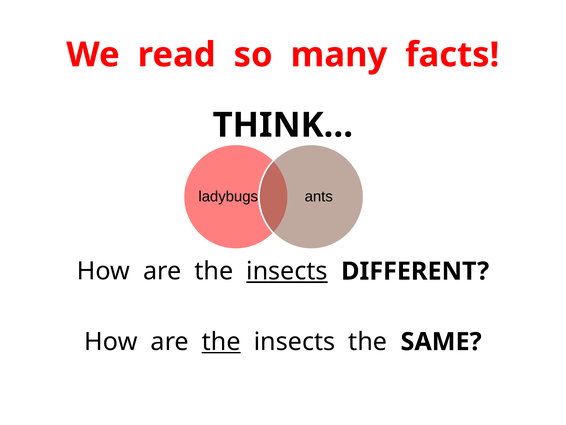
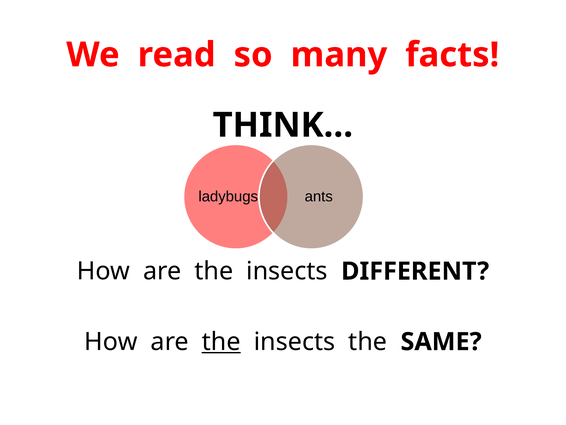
insects at (287, 271) underline: present -> none
